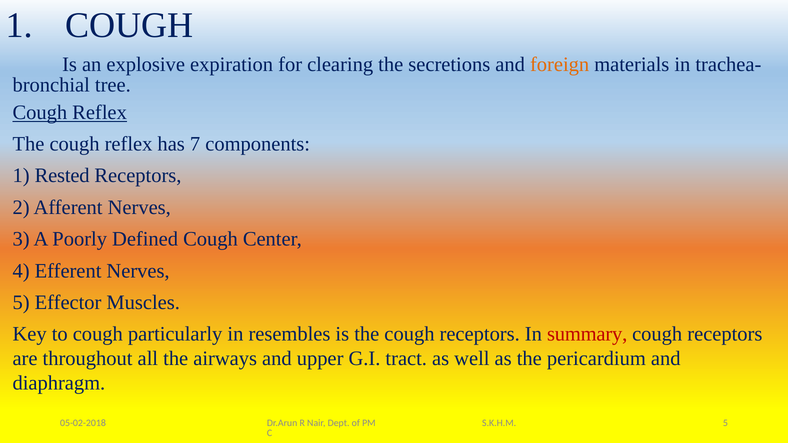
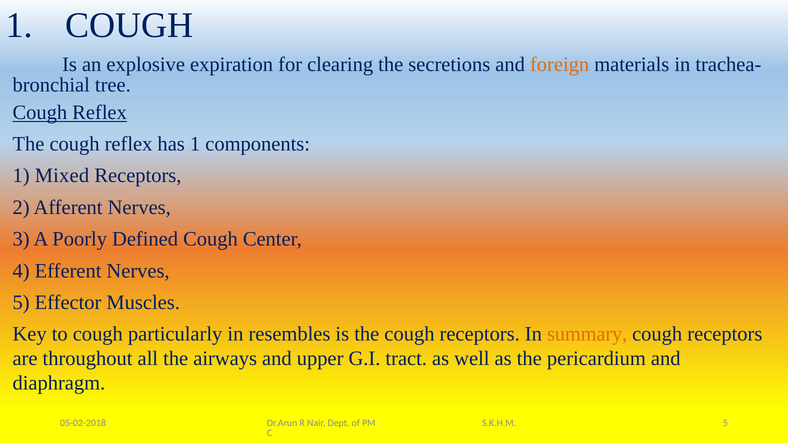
has 7: 7 -> 1
Rested: Rested -> Mixed
summary colour: red -> orange
